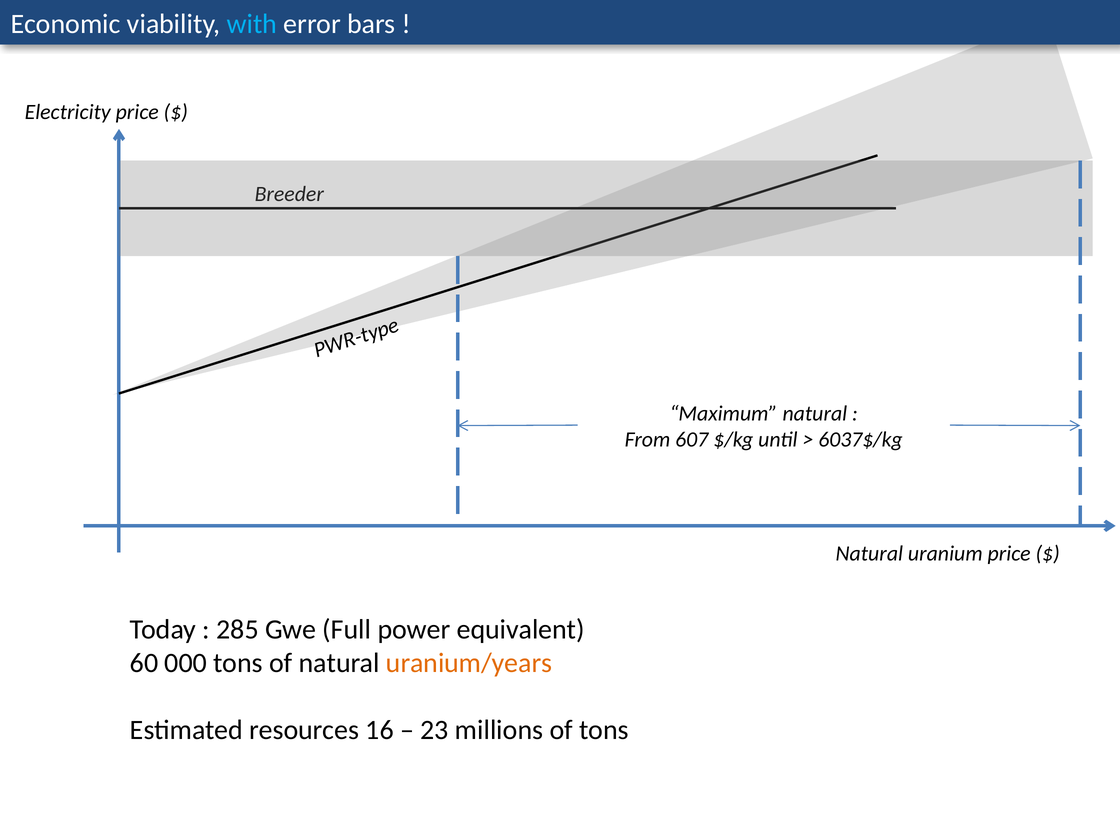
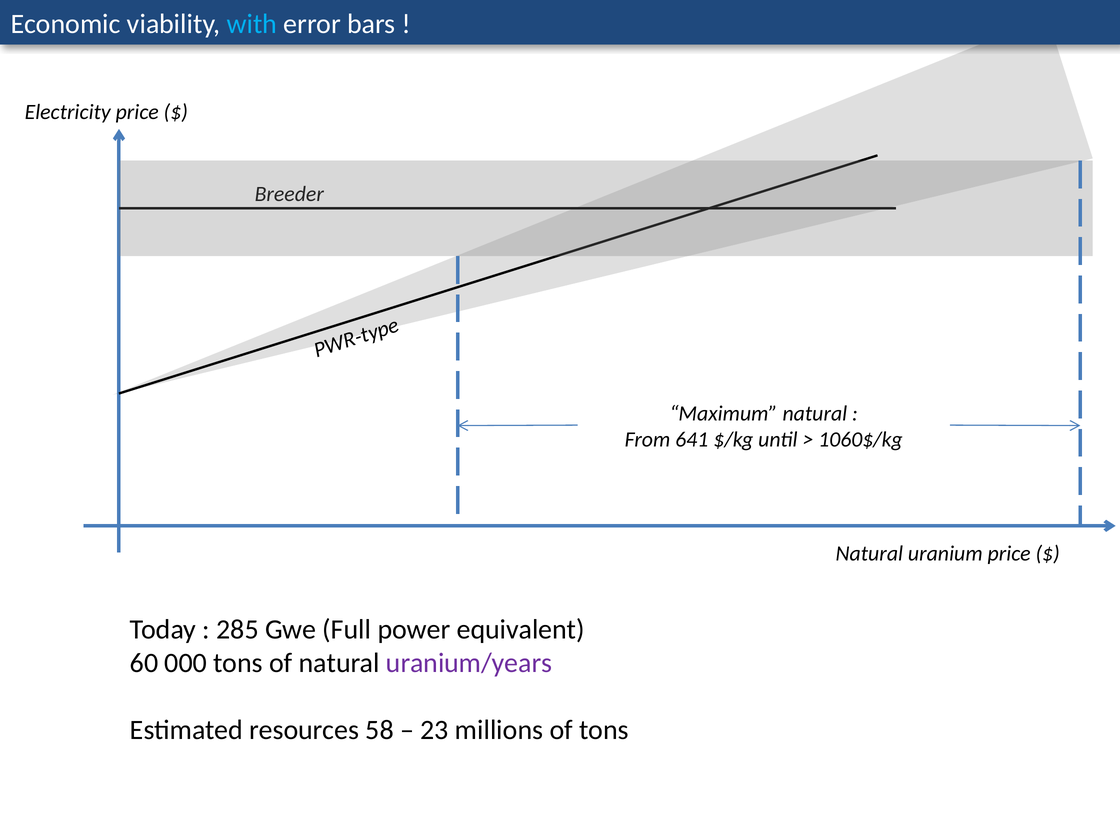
607: 607 -> 641
6037$/kg: 6037$/kg -> 1060$/kg
uranium/years colour: orange -> purple
16: 16 -> 58
